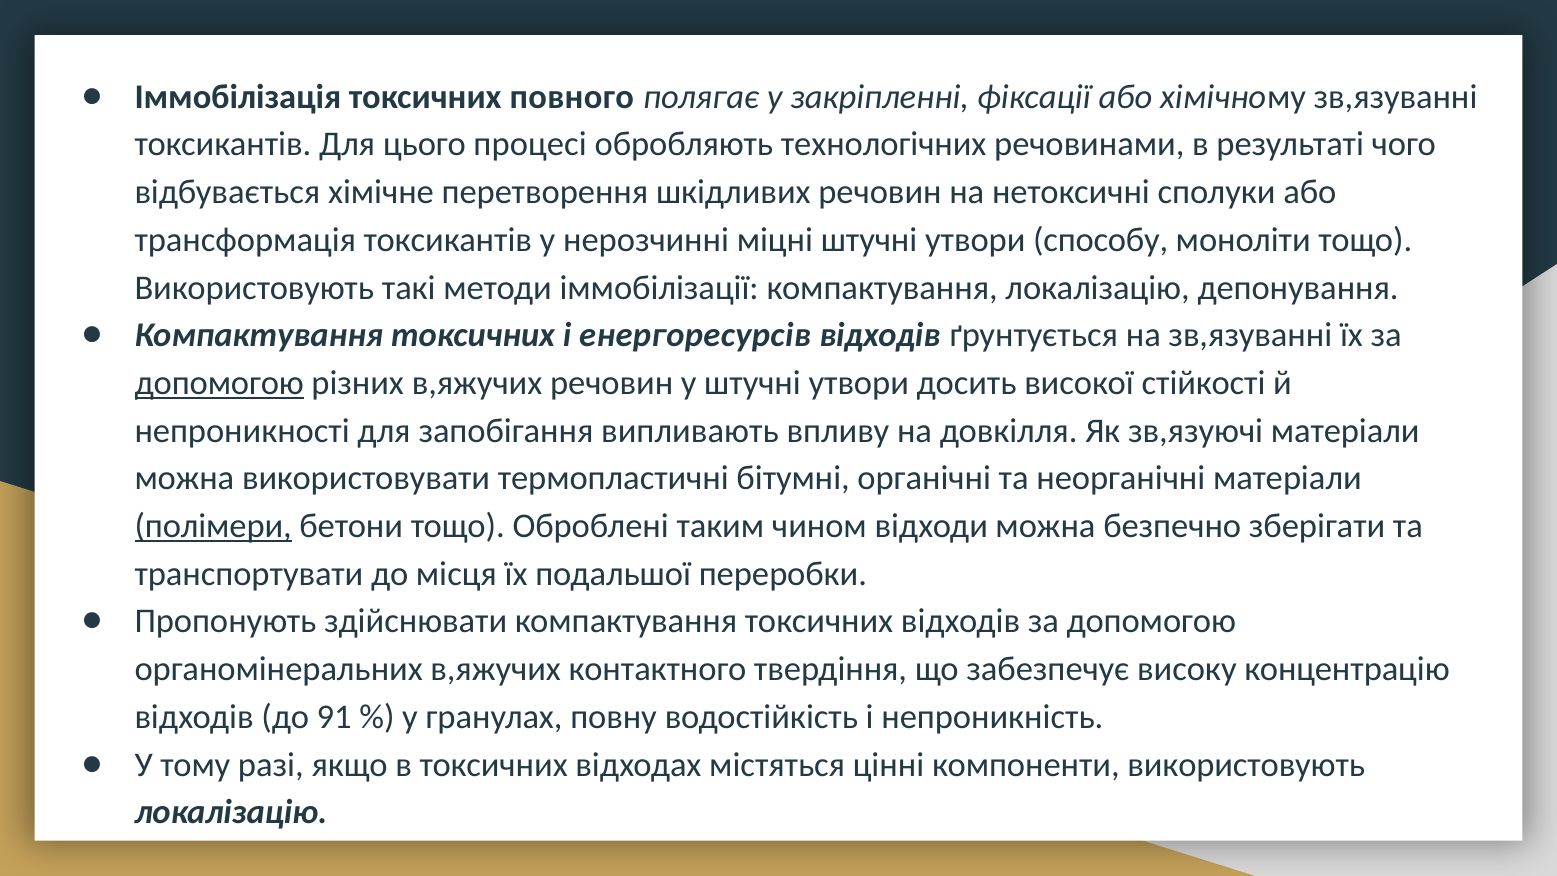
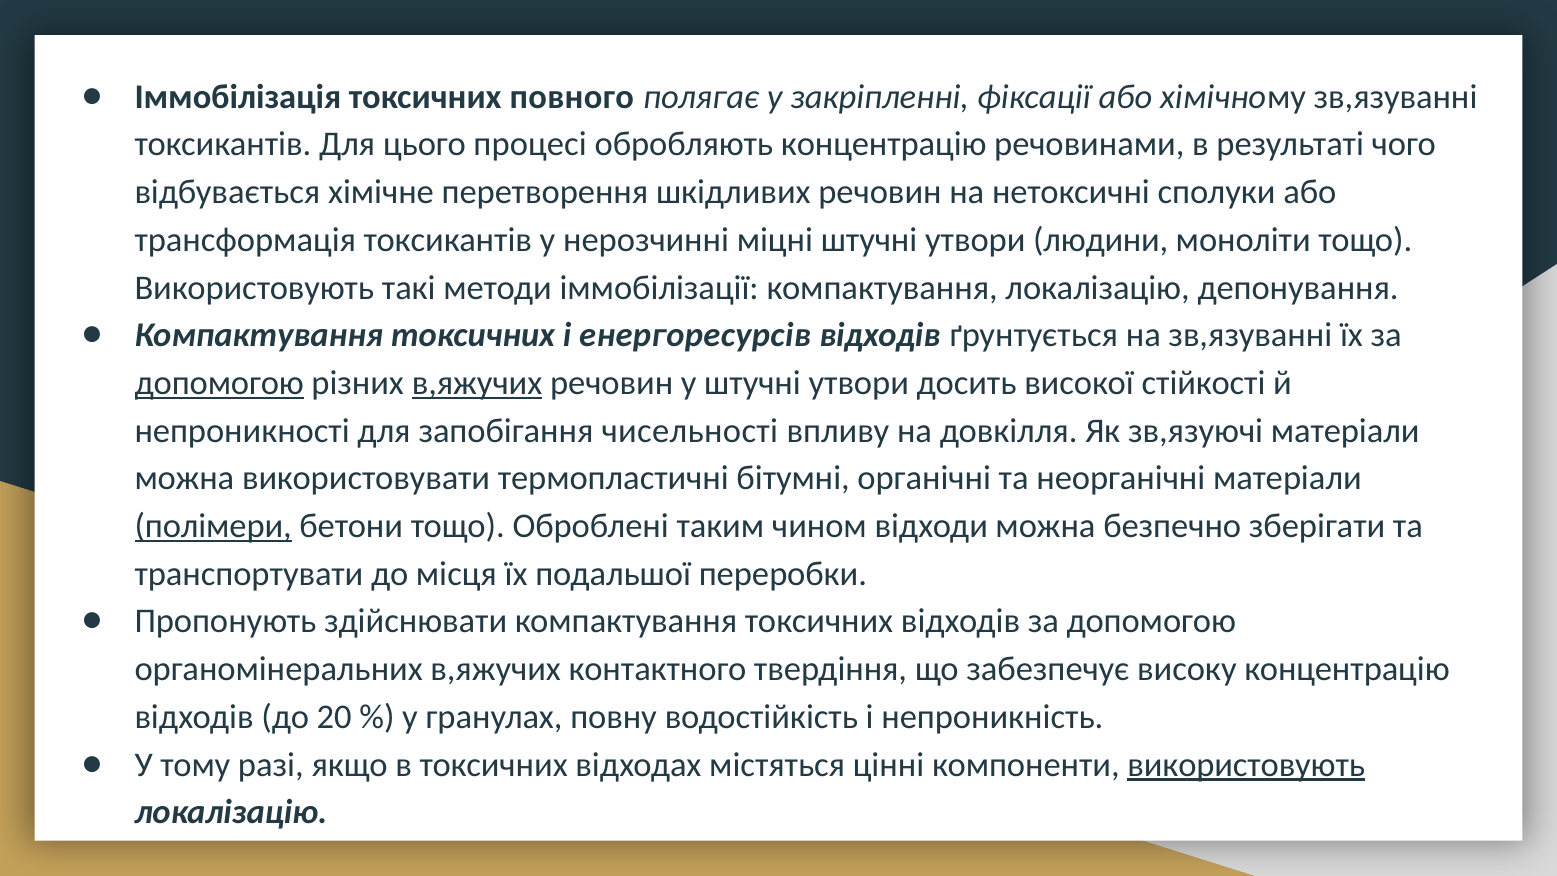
обробляють технологічних: технологічних -> концентрацію
способу: способу -> людини
в,яжучих at (477, 383) underline: none -> present
випливають: випливають -> чисельності
91: 91 -> 20
використовують at (1246, 765) underline: none -> present
